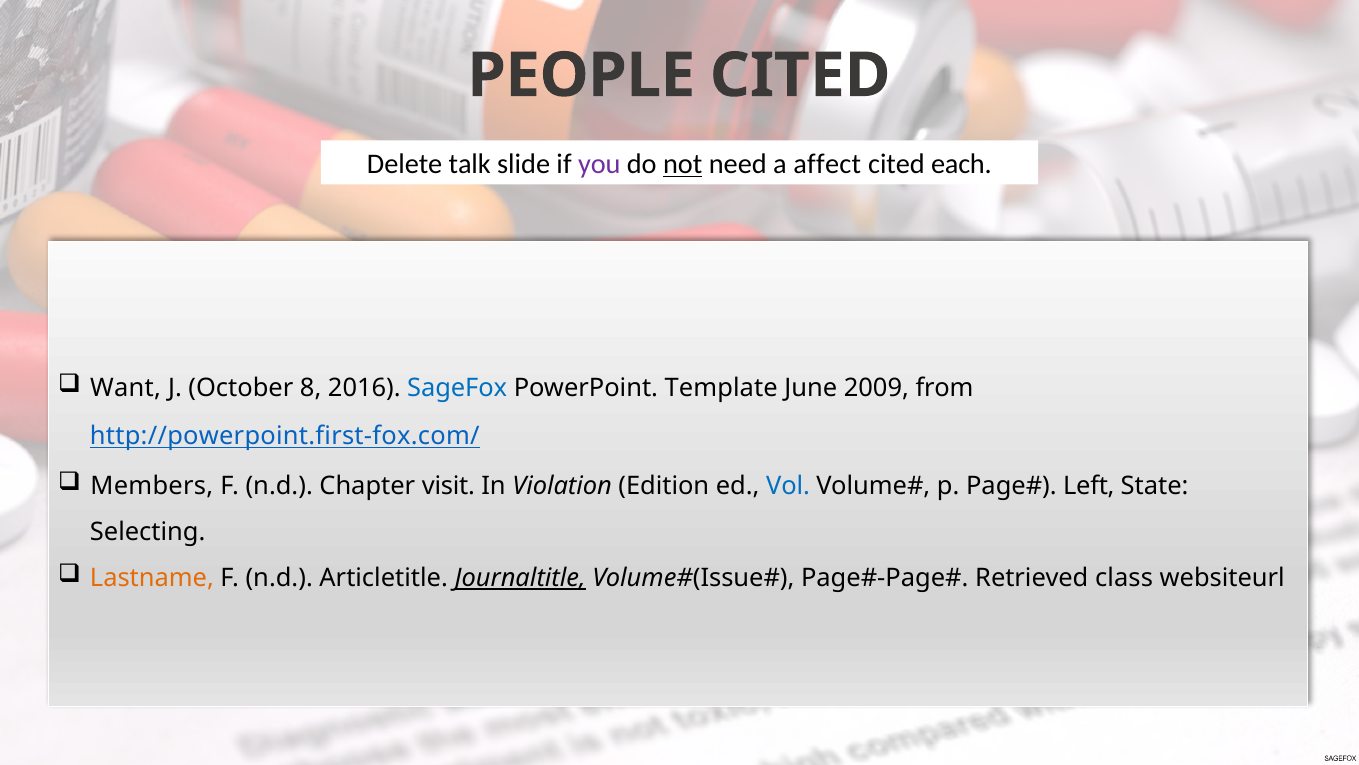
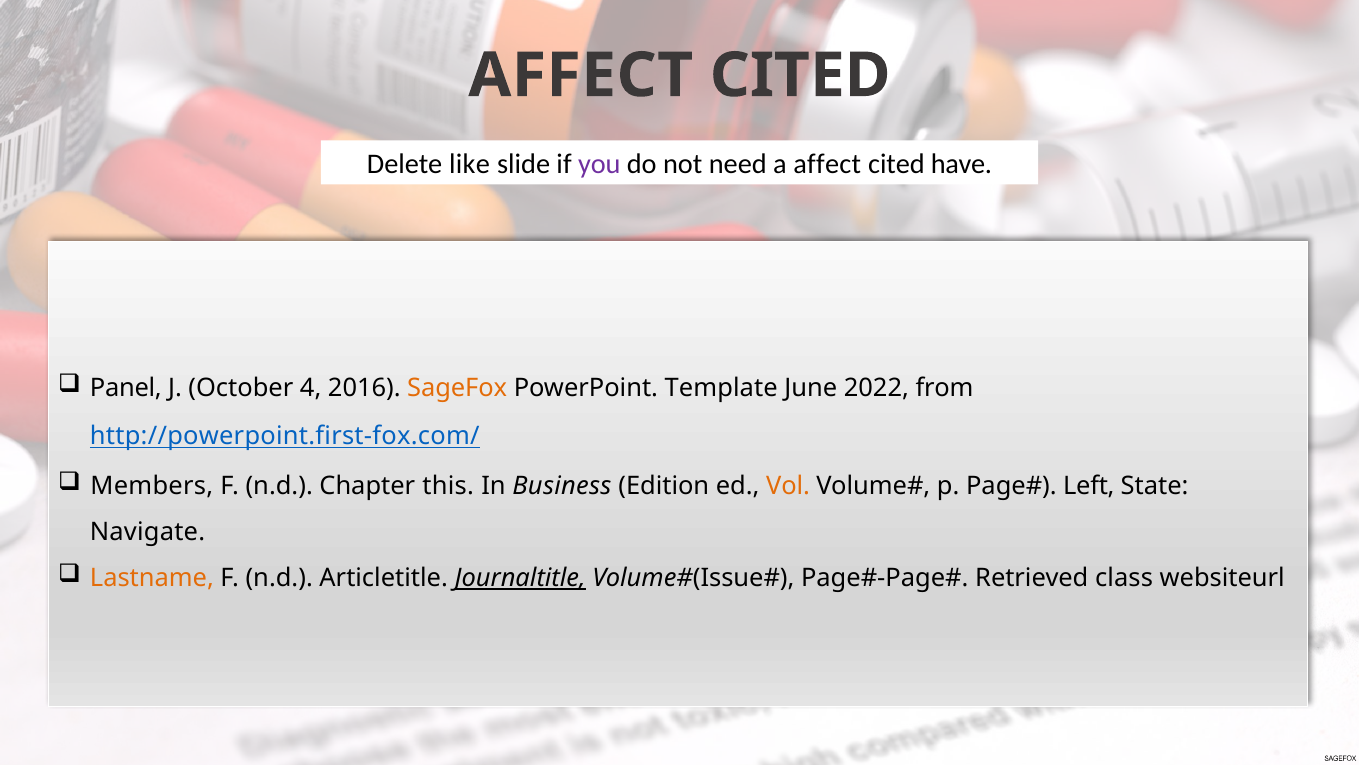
PEOPLE at (581, 75): PEOPLE -> AFFECT
talk: talk -> like
not underline: present -> none
each: each -> have
Want: Want -> Panel
8: 8 -> 4
SageFox colour: blue -> orange
2009: 2009 -> 2022
visit: visit -> this
Violation: Violation -> Business
Vol colour: blue -> orange
Selecting: Selecting -> Navigate
